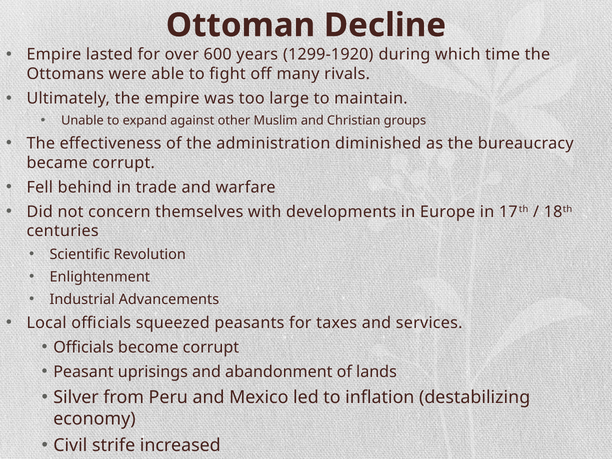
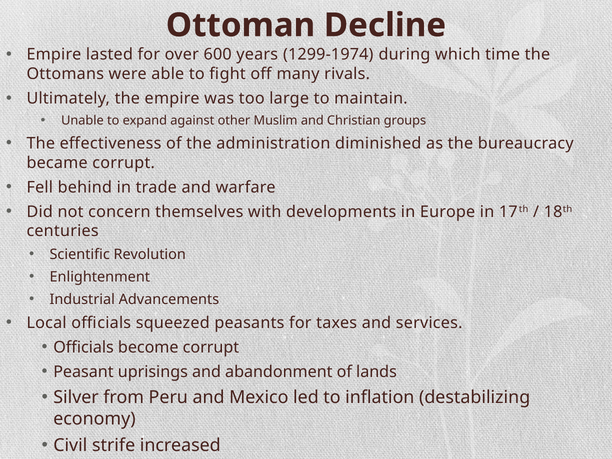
1299-1920: 1299-1920 -> 1299-1974
